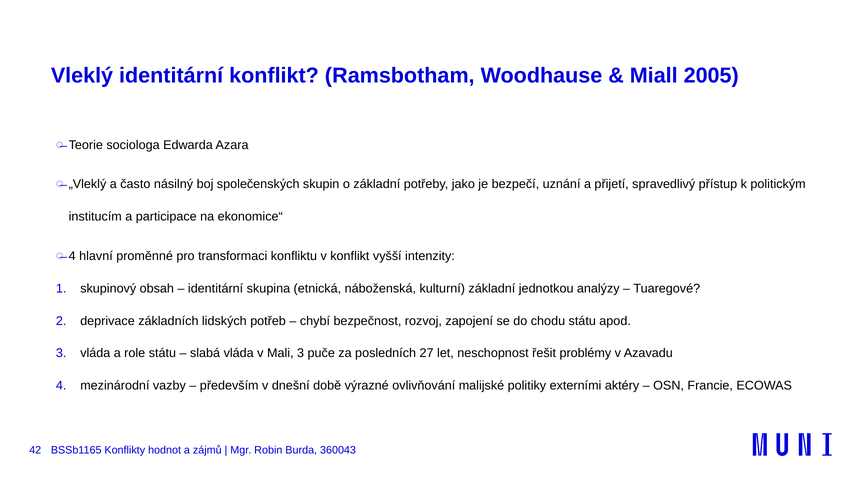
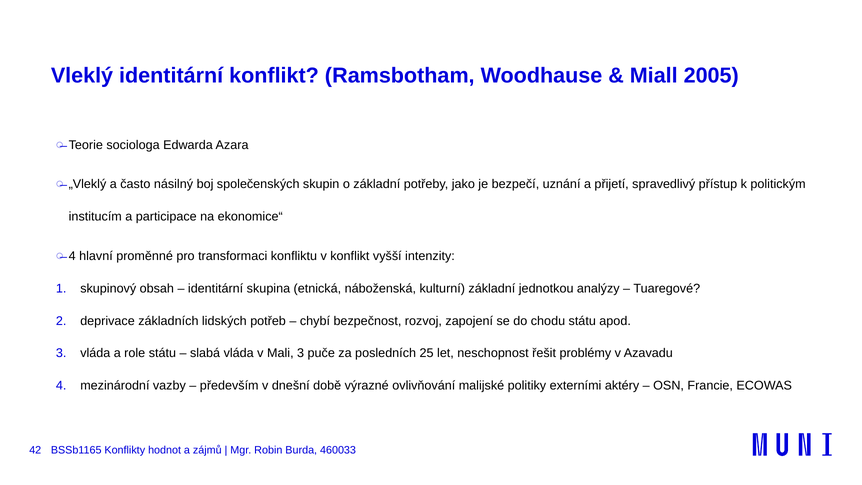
27: 27 -> 25
360043: 360043 -> 460033
